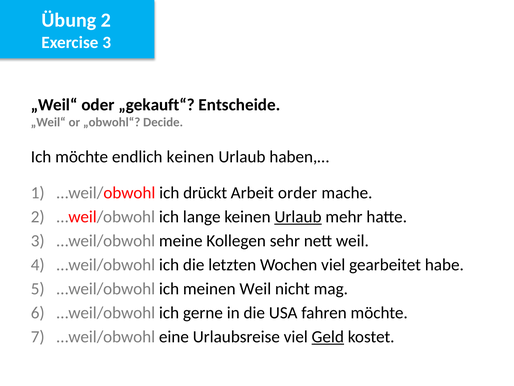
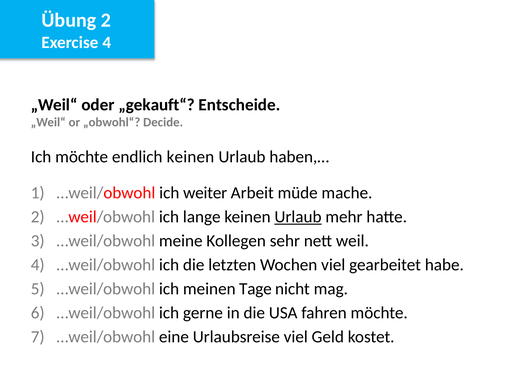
Exercise 3: 3 -> 4
drückt: drückt -> weiter
order: order -> müde
meinen Weil: Weil -> Tage
Geld underline: present -> none
